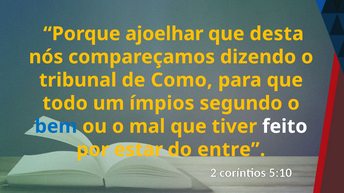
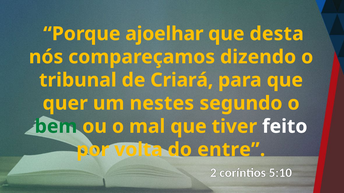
Como: Como -> Criará
todo: todo -> quer
ímpios: ímpios -> nestes
bem colour: blue -> green
estar: estar -> volta
